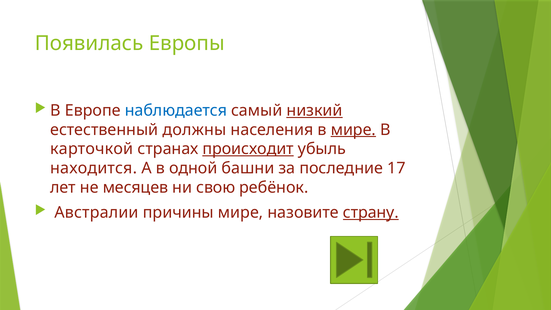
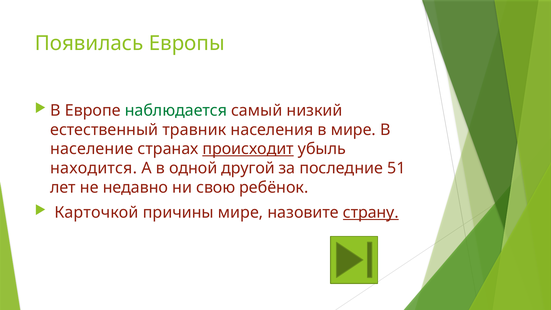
наблюдается colour: blue -> green
низкий underline: present -> none
должны: должны -> травник
мире at (353, 130) underline: present -> none
карточкой: карточкой -> население
башни: башни -> другой
17: 17 -> 51
месяцев: месяцев -> недавно
Австралии: Австралии -> Карточкой
